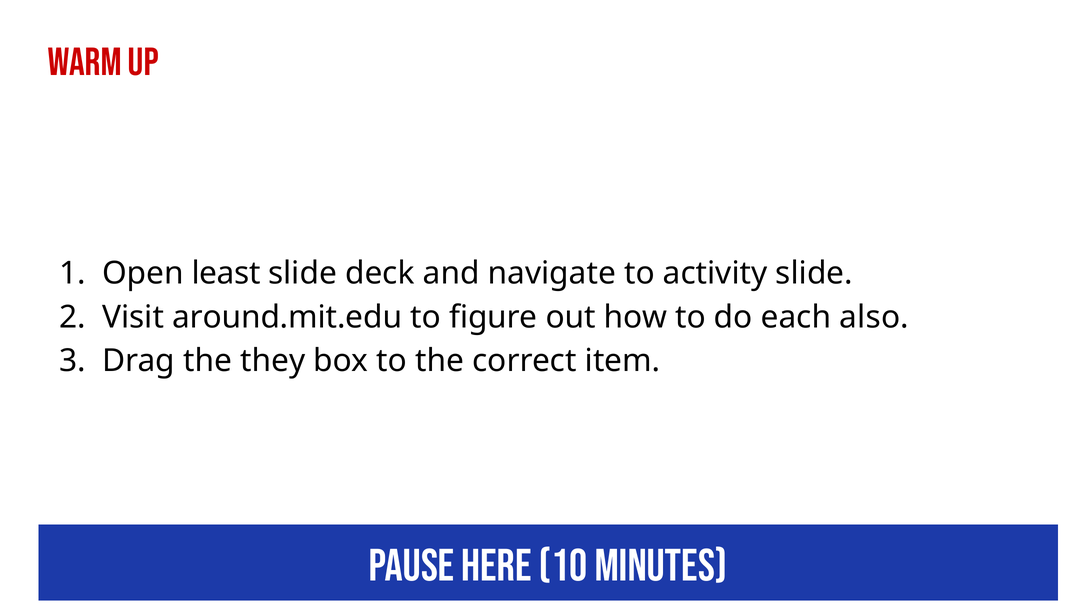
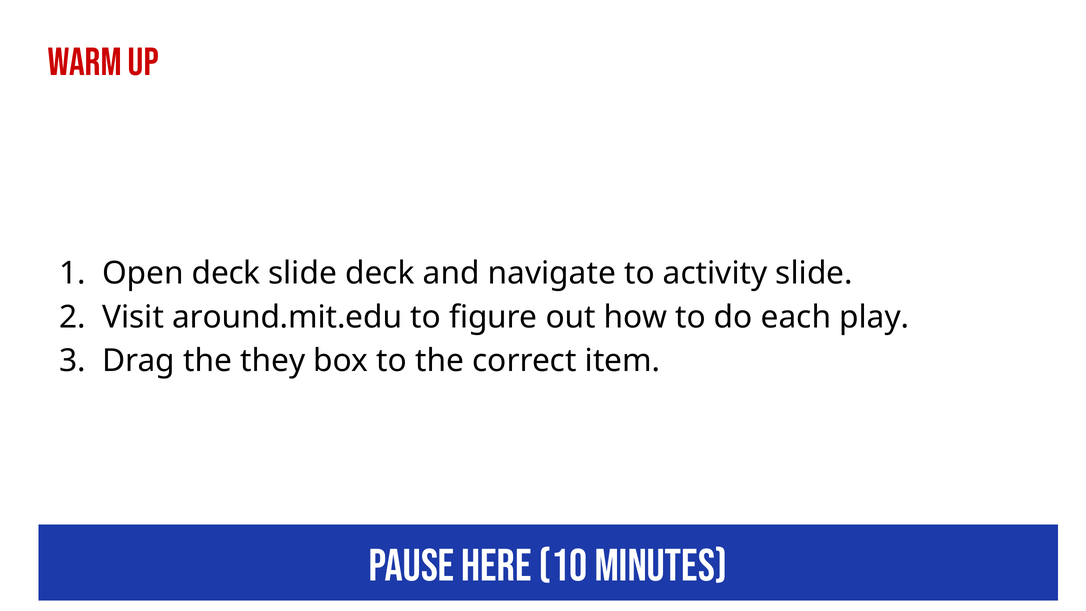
Open least: least -> deck
also: also -> play
